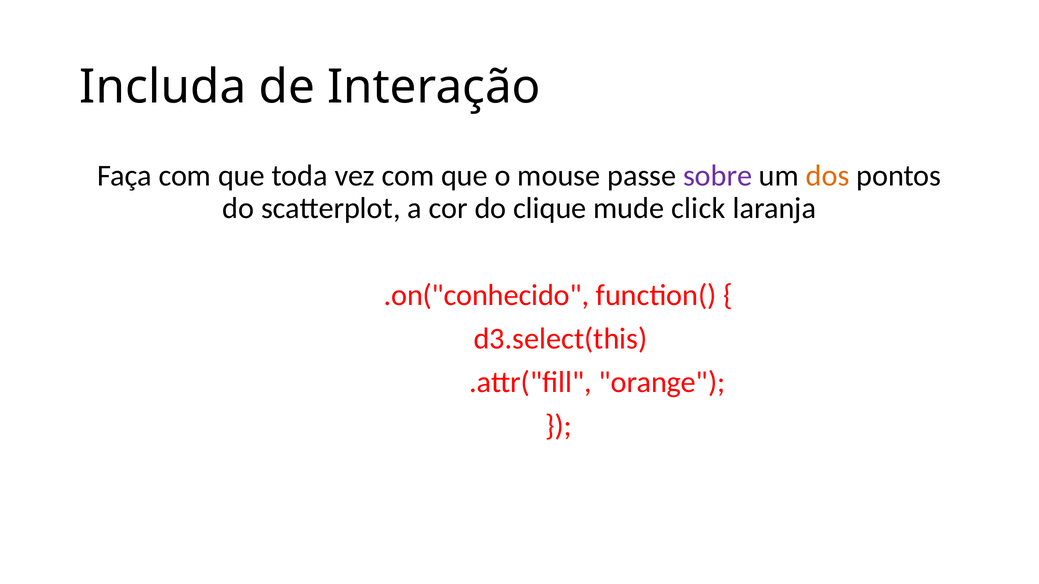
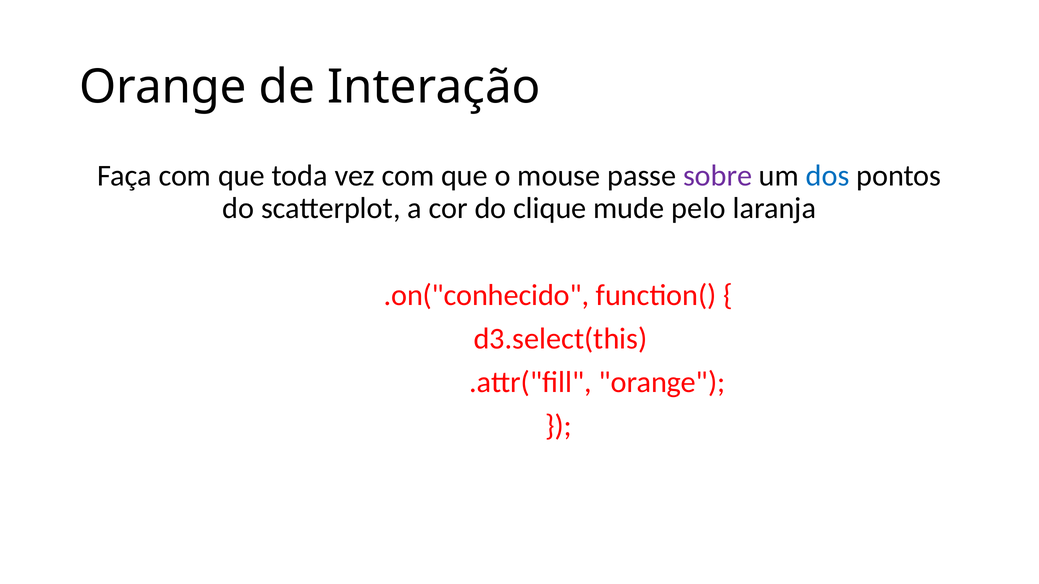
Includa at (163, 87): Includa -> Orange
dos colour: orange -> blue
click: click -> pelo
